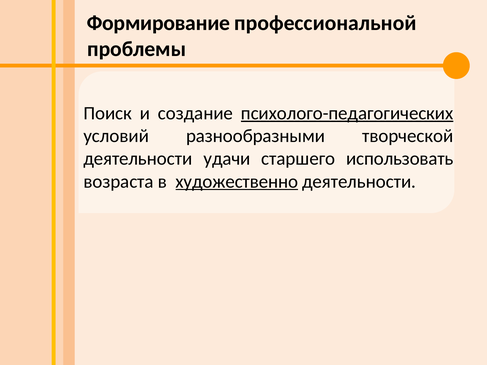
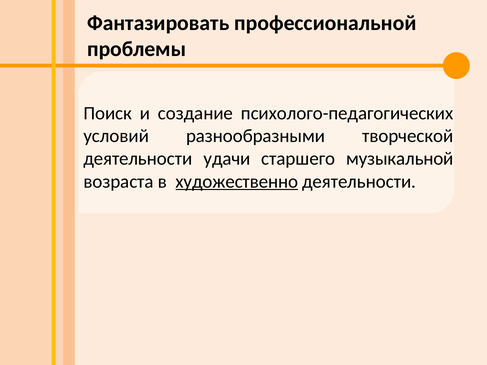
Формирование: Формирование -> Фантазировать
психолого-педагогических underline: present -> none
использовать: использовать -> музыкальной
